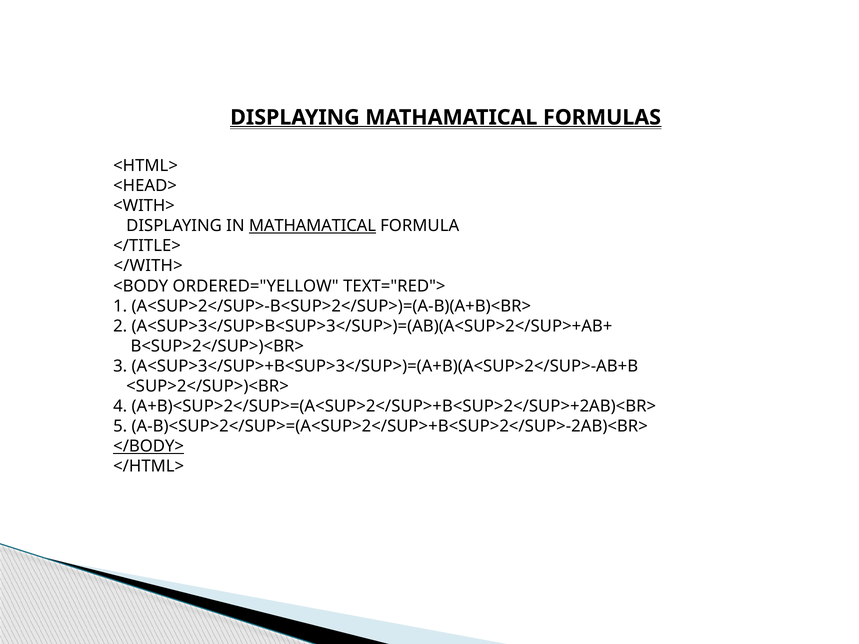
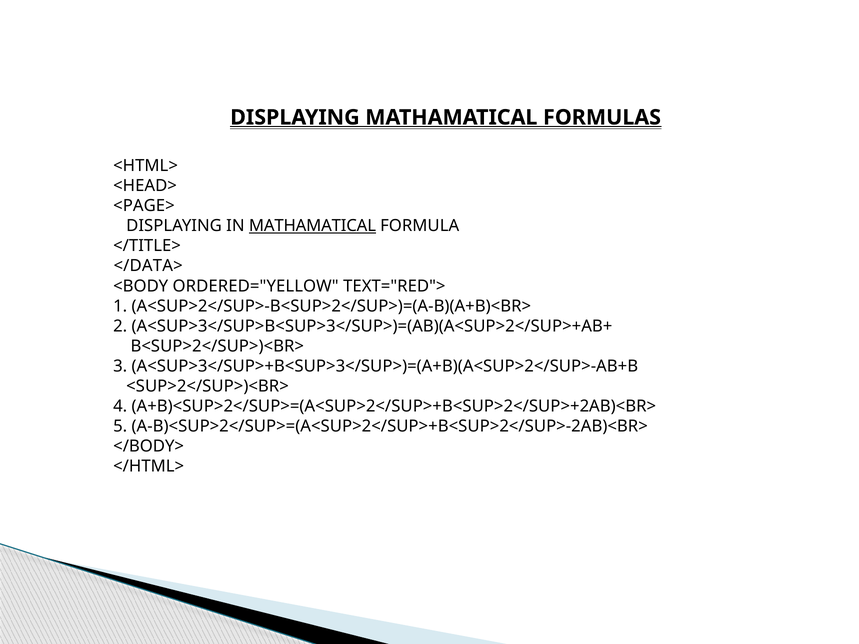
<WITH>: <WITH> -> <PAGE>
</WITH>: </WITH> -> </DATA>
</BODY> underline: present -> none
